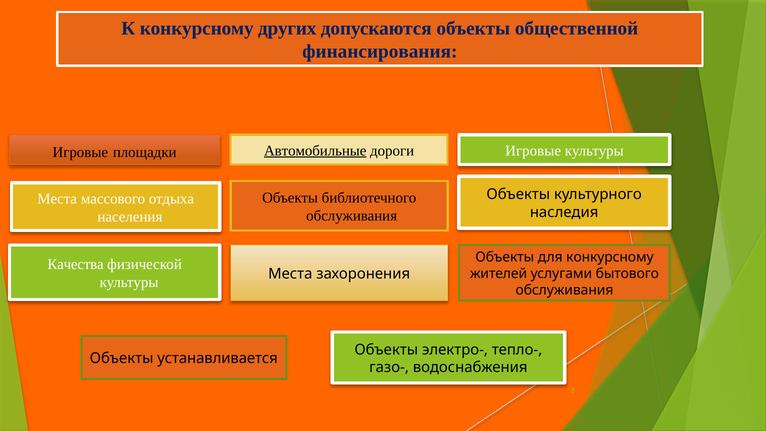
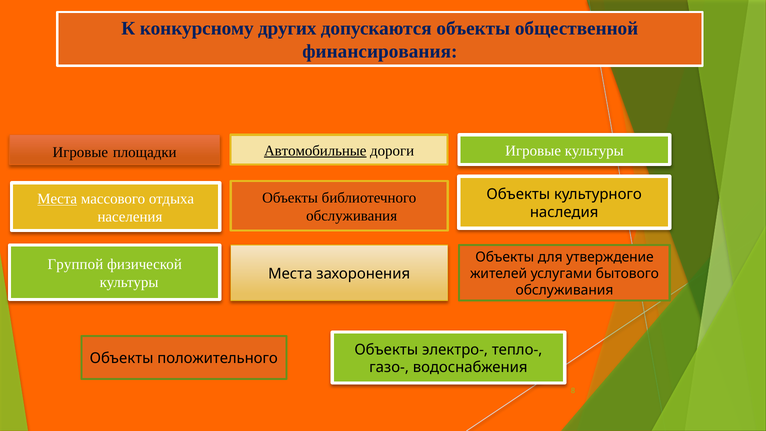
Места at (57, 199) underline: none -> present
для конкурсному: конкурсному -> утверждение
Качества: Качества -> Группой
устанавливается: устанавливается -> положительного
